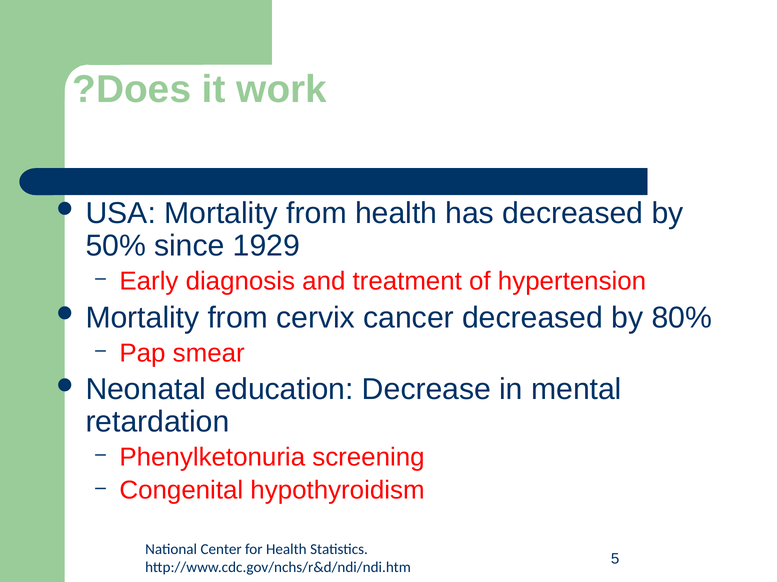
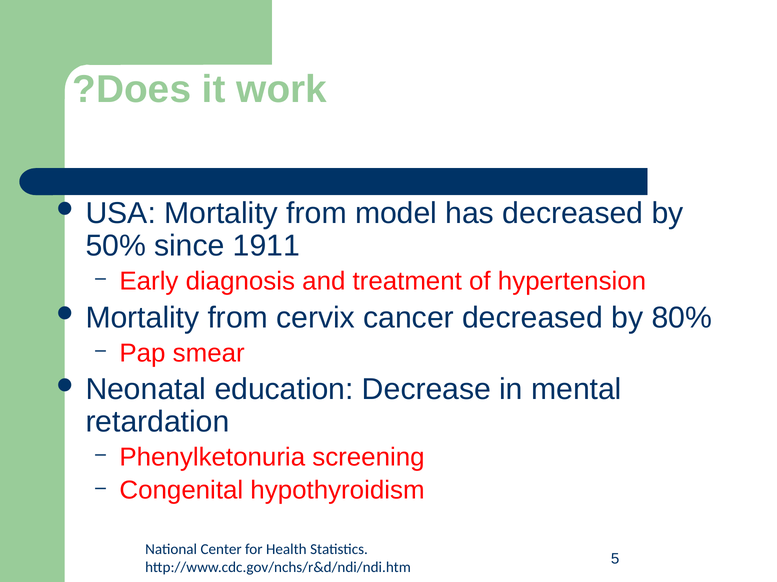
from health: health -> model
1929: 1929 -> 1911
